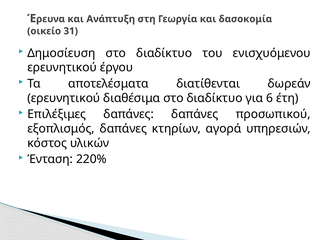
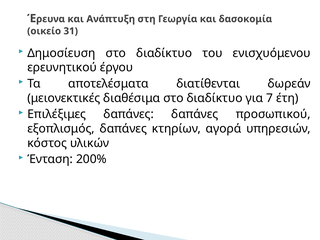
ερευνητικού at (64, 98): ερευνητικού -> μειονεκτικές
6: 6 -> 7
220%: 220% -> 200%
